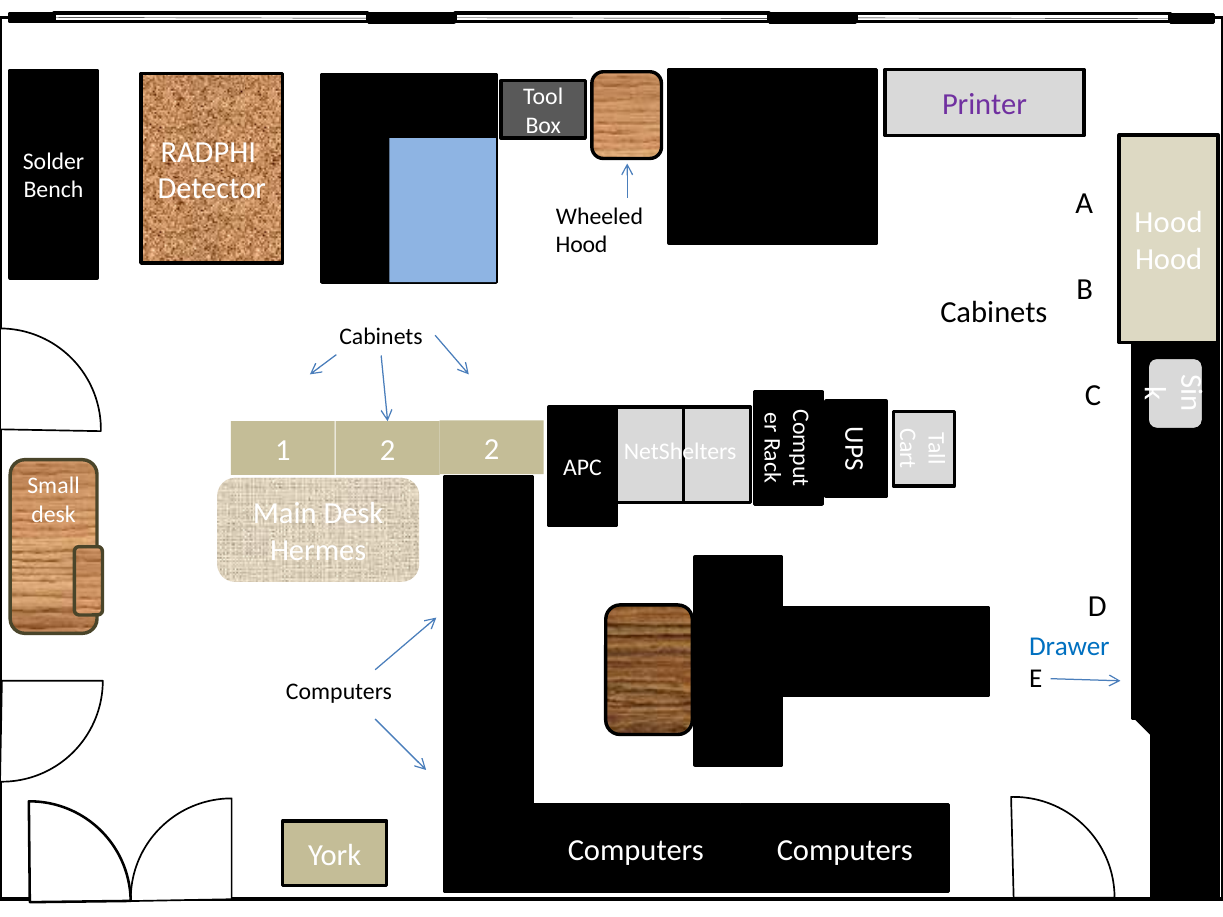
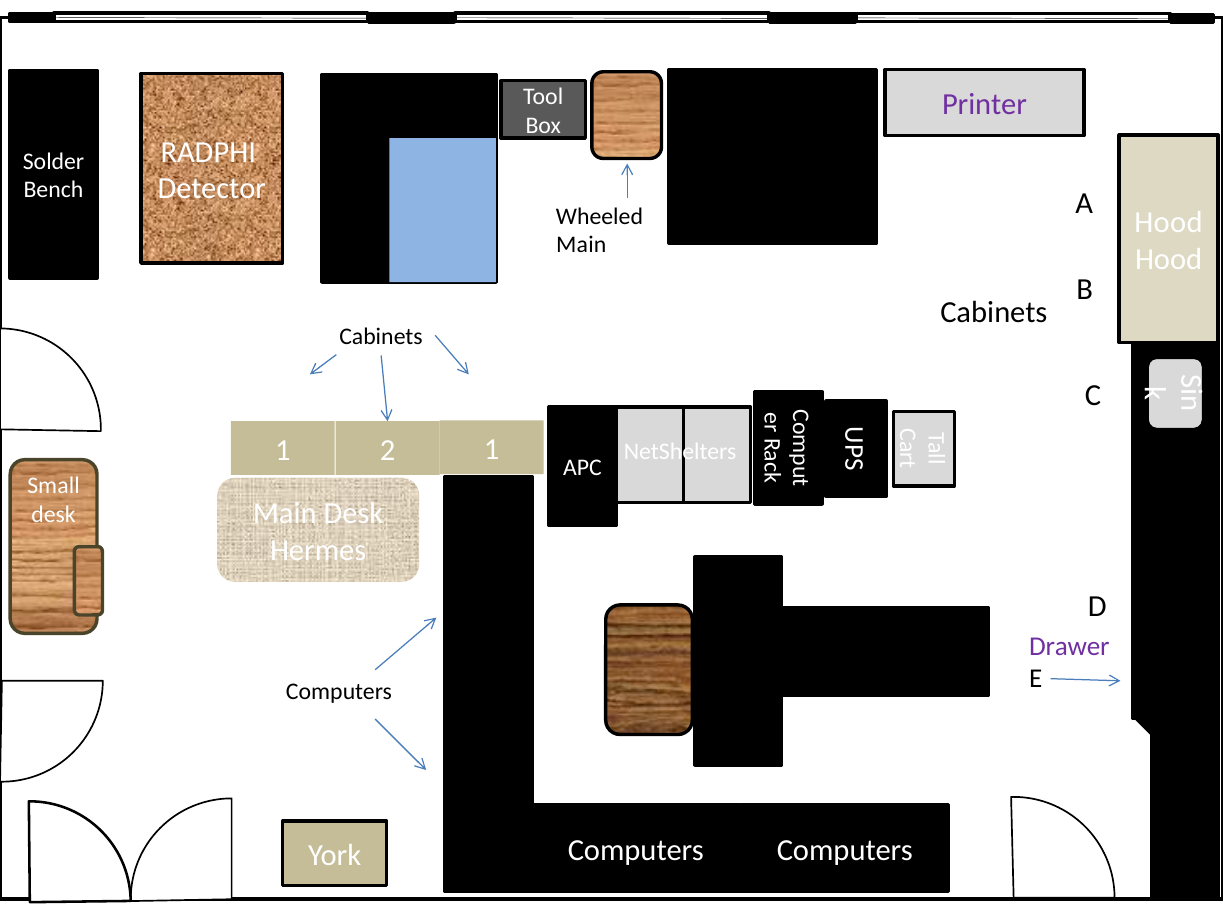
Hood at (582, 245): Hood -> Main
2 2: 2 -> 1
Drawer colour: blue -> purple
